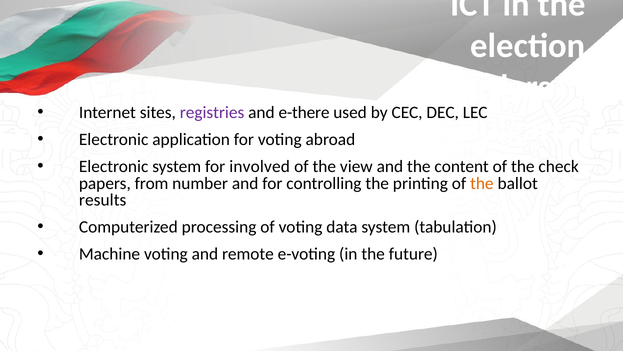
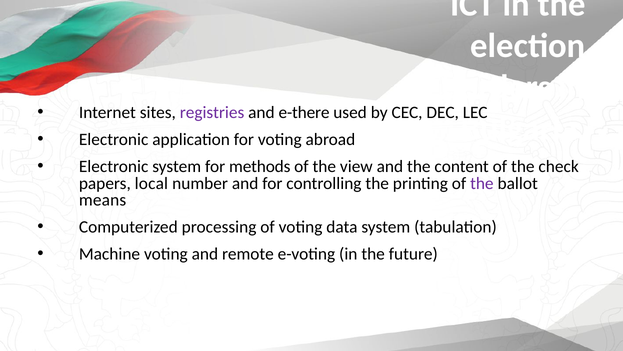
involved: involved -> methods
from: from -> local
the at (482, 183) colour: orange -> purple
results: results -> means
